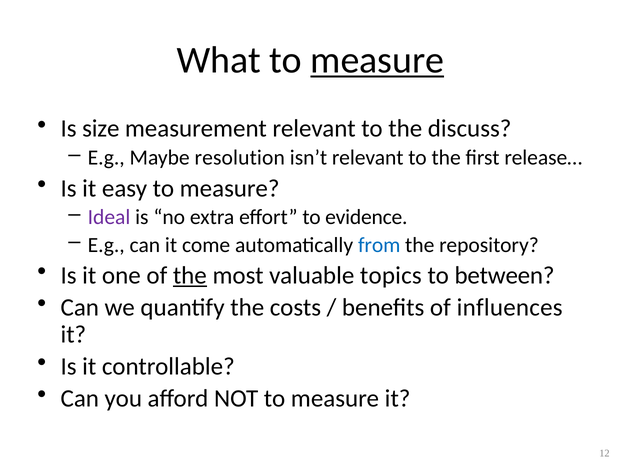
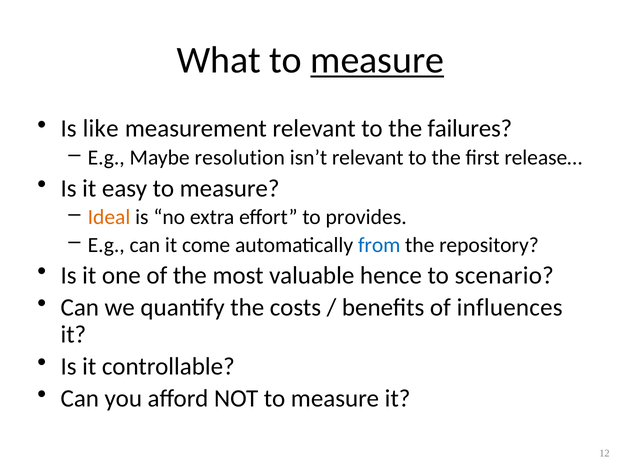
size: size -> like
discuss: discuss -> failures
Ideal colour: purple -> orange
evidence: evidence -> provides
the at (190, 275) underline: present -> none
topics: topics -> hence
between: between -> scenario
